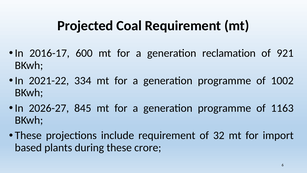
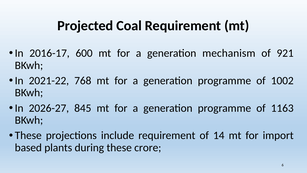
reclamation: reclamation -> mechanism
334: 334 -> 768
32: 32 -> 14
